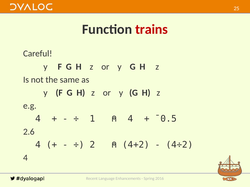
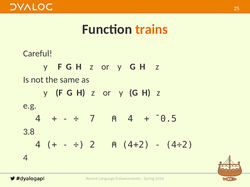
trains colour: red -> orange
1: 1 -> 7
2.6: 2.6 -> 3.8
